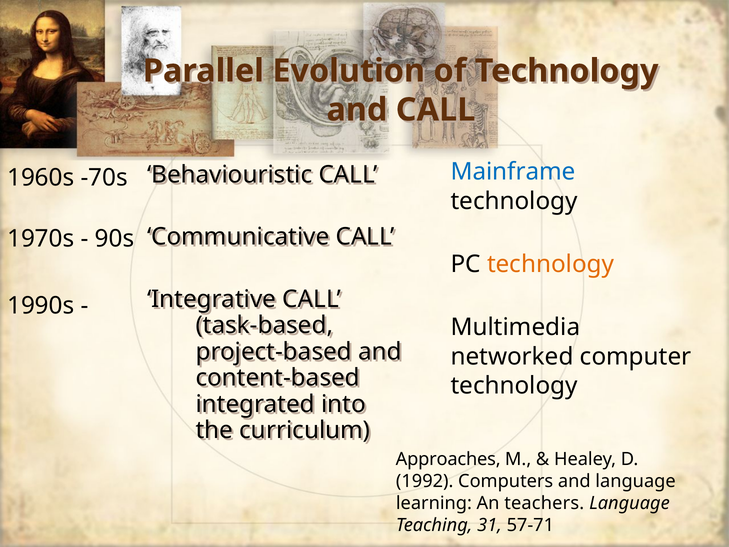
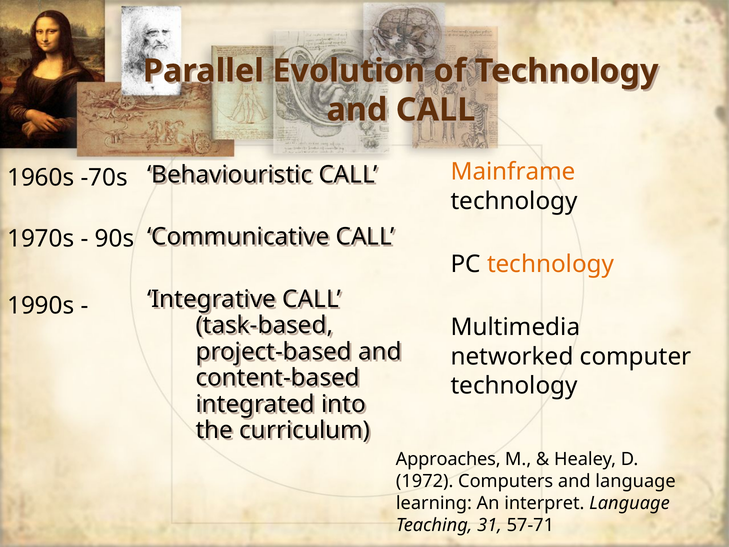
Mainframe colour: blue -> orange
1992: 1992 -> 1972
teachers: teachers -> interpret
